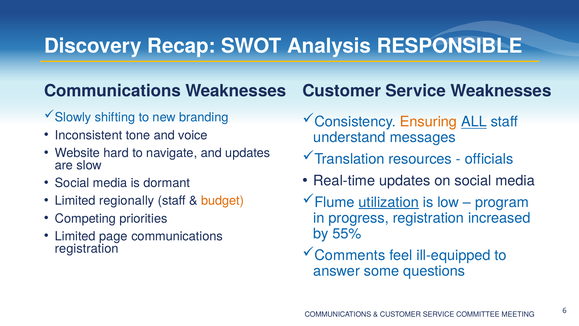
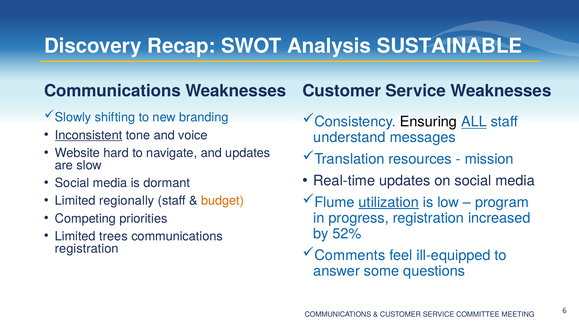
RESPONSIBLE: RESPONSIBLE -> SUSTAINABLE
Ensuring colour: orange -> black
Inconsistent underline: none -> present
officials: officials -> mission
55%: 55% -> 52%
page: page -> trees
